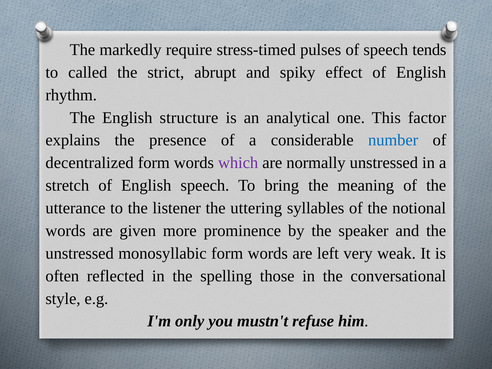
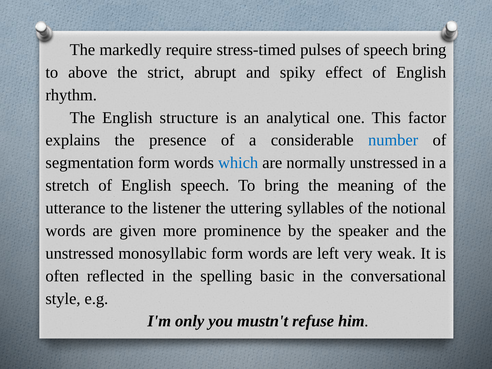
speech tends: tends -> bring
called: called -> above
decentralized: decentralized -> segmentation
which colour: purple -> blue
those: those -> basic
